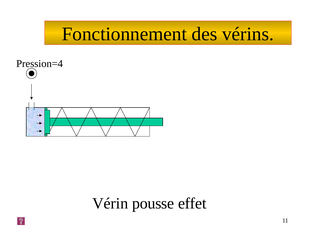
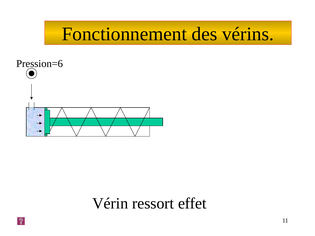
Pression=4: Pression=4 -> Pression=6
pousse: pousse -> ressort
